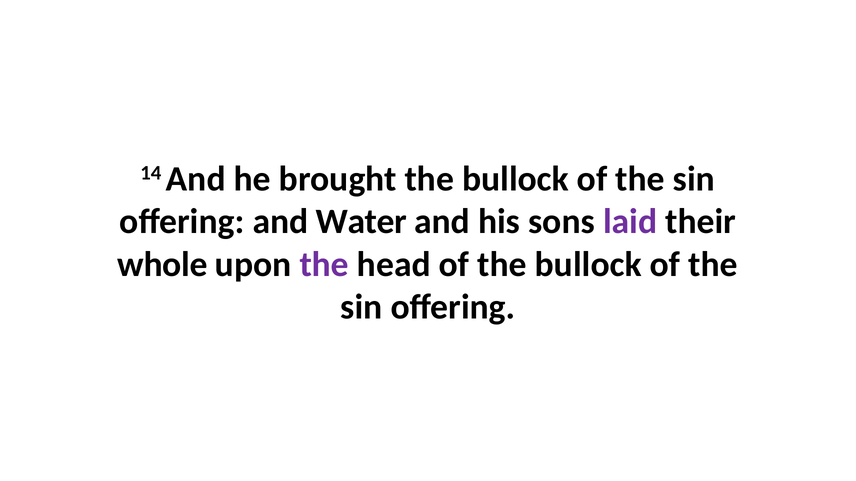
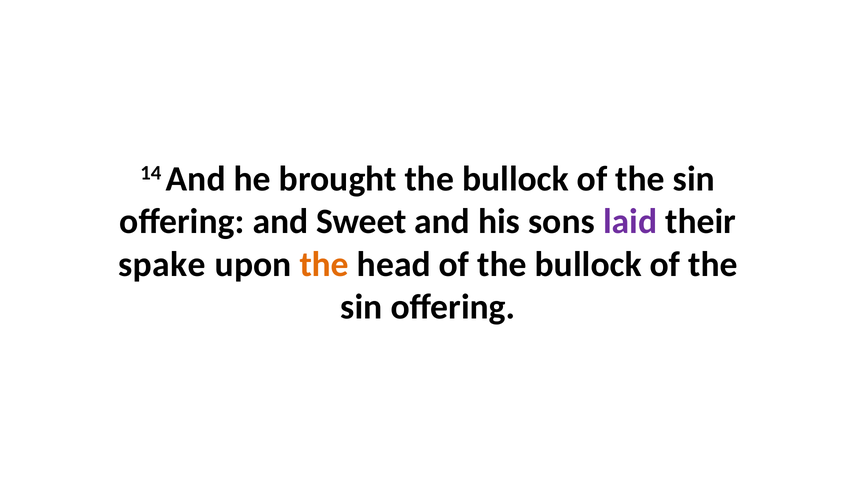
Water: Water -> Sweet
whole: whole -> spake
the at (324, 265) colour: purple -> orange
